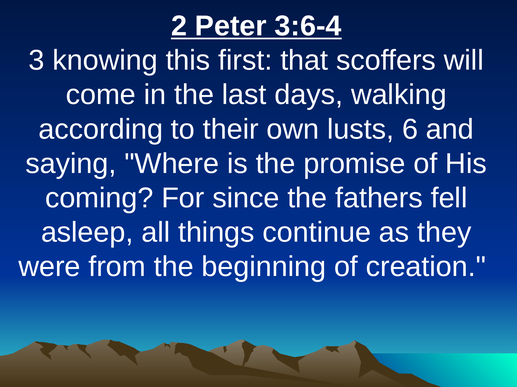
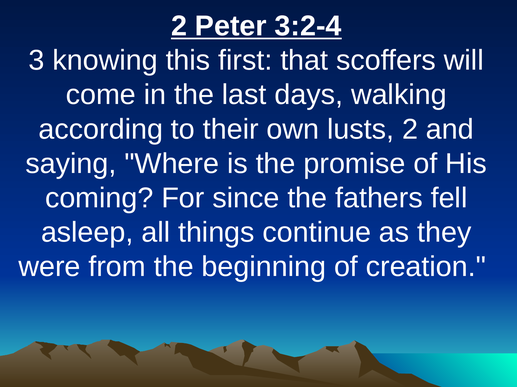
3:6-4: 3:6-4 -> 3:2-4
lusts 6: 6 -> 2
